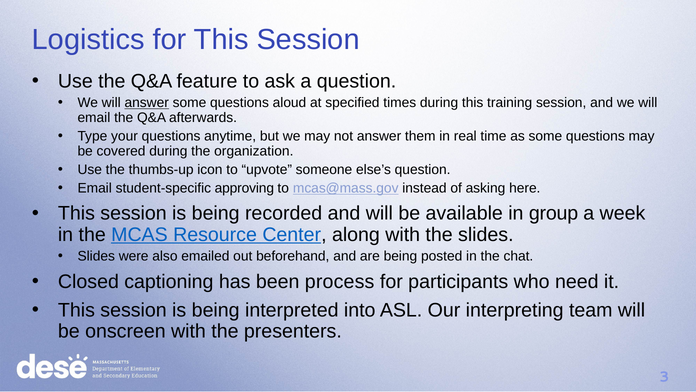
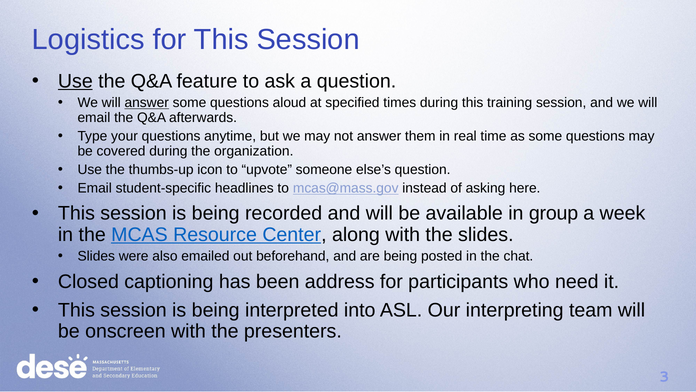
Use at (75, 81) underline: none -> present
approving: approving -> headlines
process: process -> address
